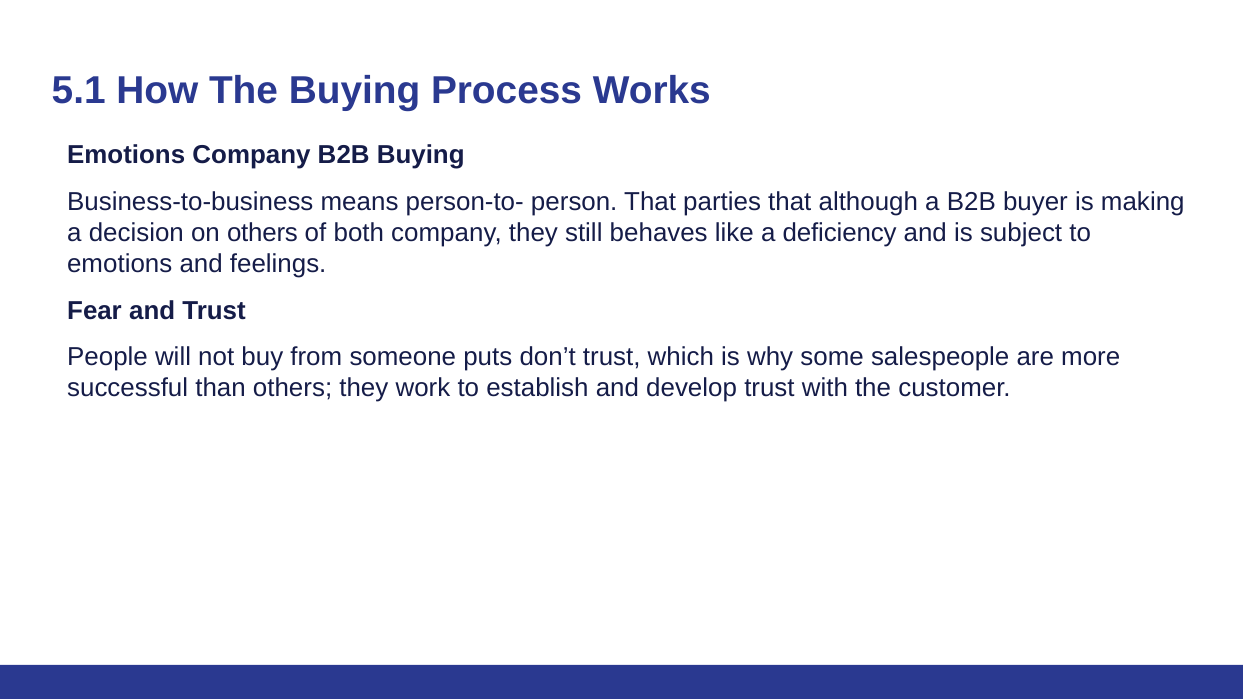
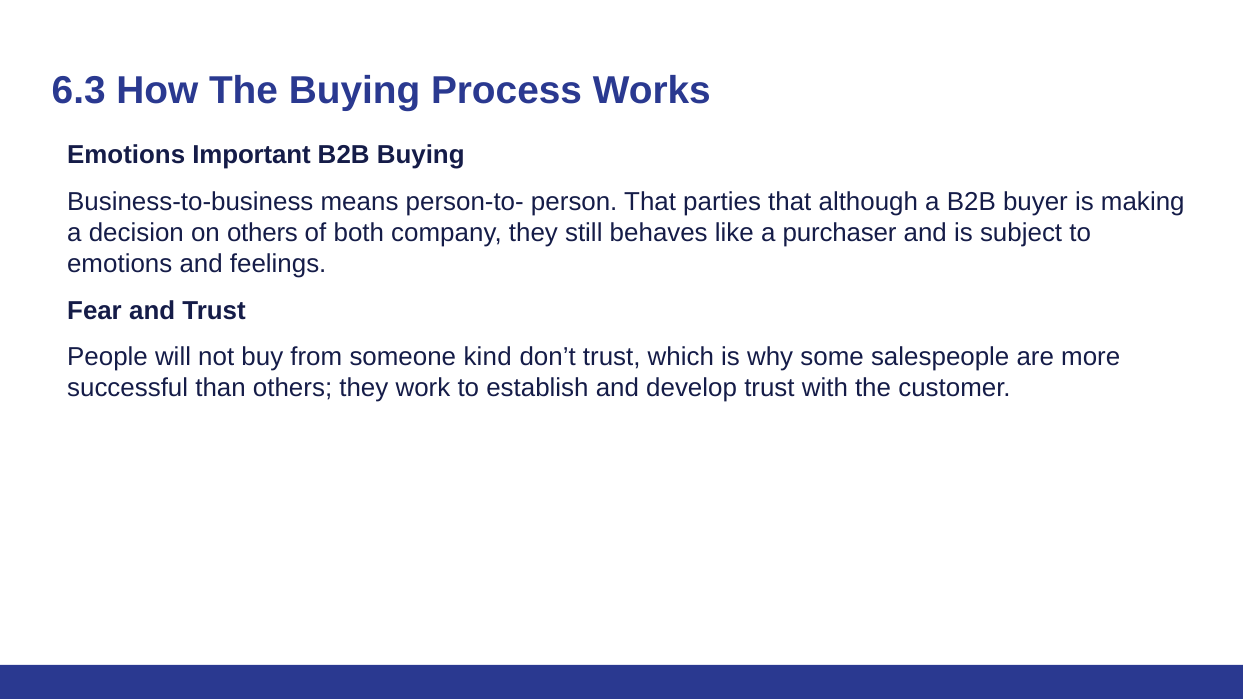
5.1: 5.1 -> 6.3
Emotions Company: Company -> Important
deficiency: deficiency -> purchaser
puts: puts -> kind
